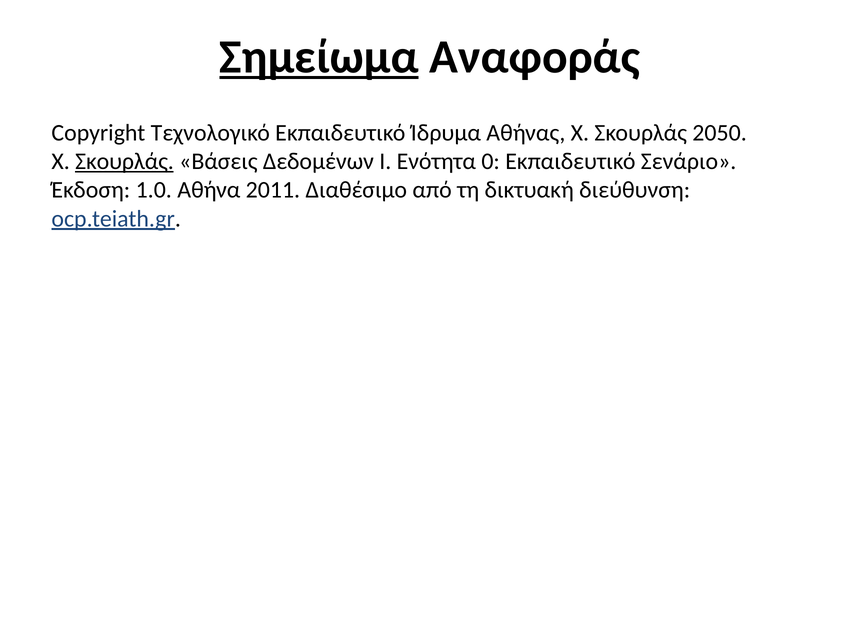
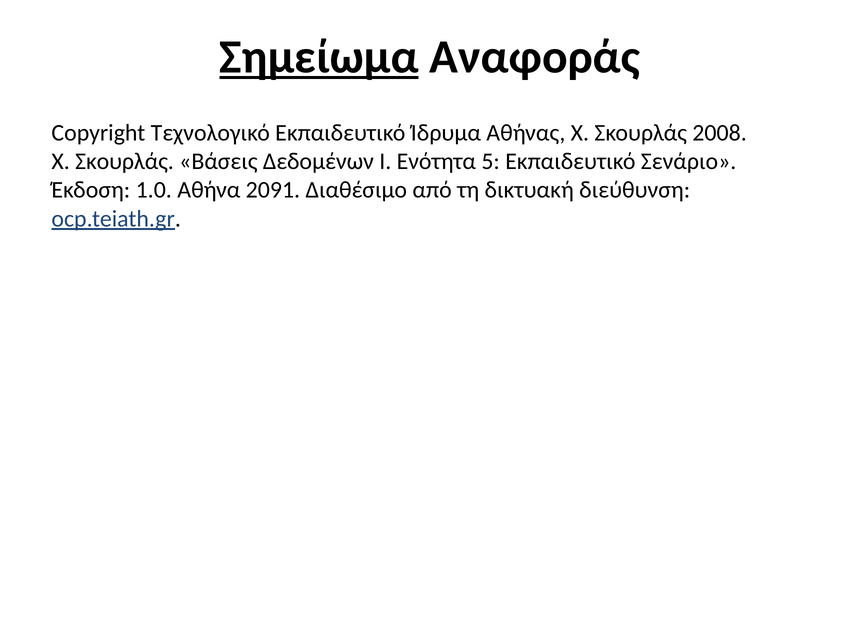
2050: 2050 -> 2008
Σκουρλάς at (125, 161) underline: present -> none
0: 0 -> 5
2011: 2011 -> 2091
